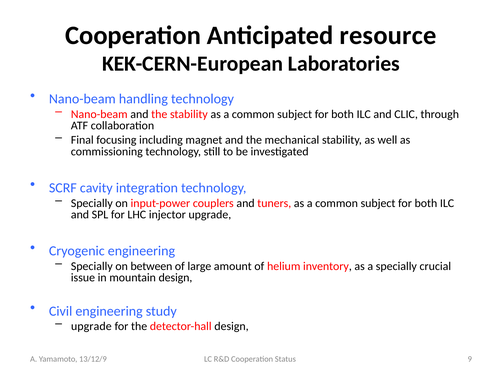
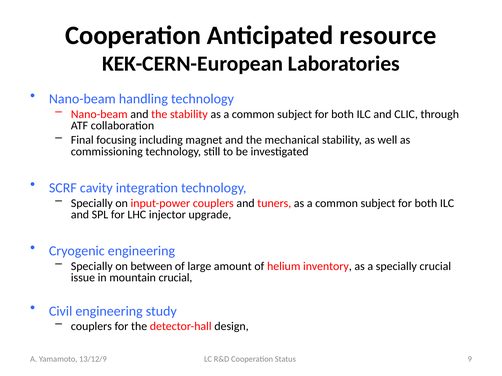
mountain design: design -> crucial
upgrade at (91, 327): upgrade -> couplers
